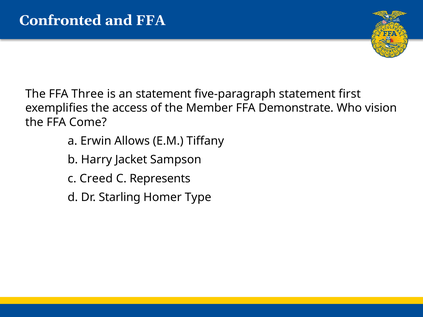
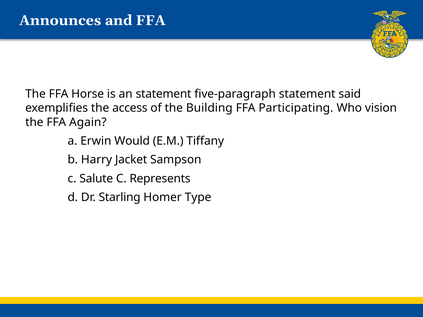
Confronted: Confronted -> Announces
Three: Three -> Horse
first: first -> said
Member: Member -> Building
Demonstrate: Demonstrate -> Participating
Come: Come -> Again
Allows: Allows -> Would
Creed: Creed -> Salute
